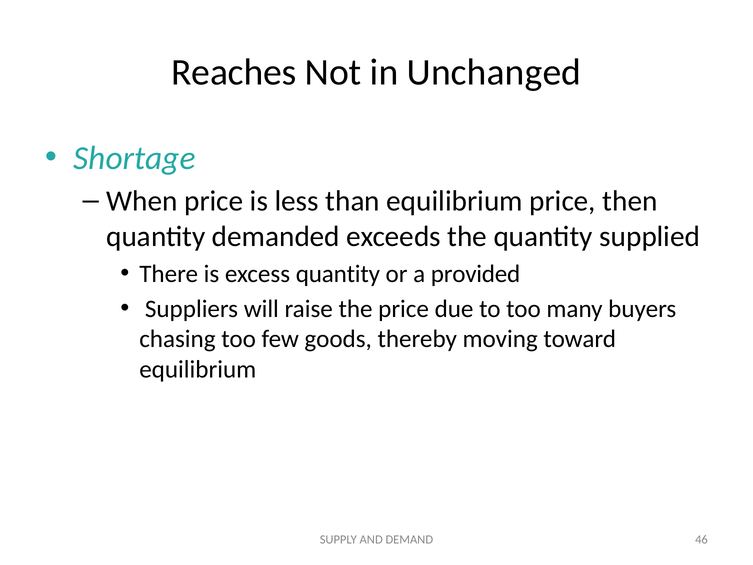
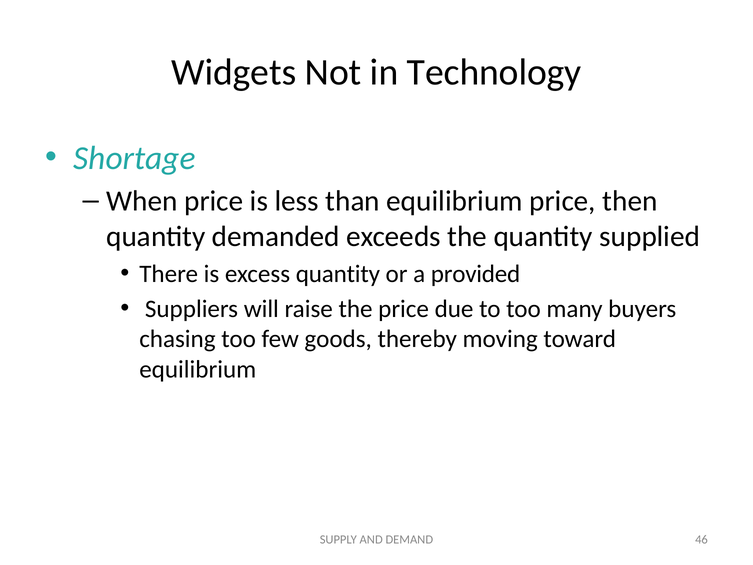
Reaches: Reaches -> Widgets
Unchanged: Unchanged -> Technology
